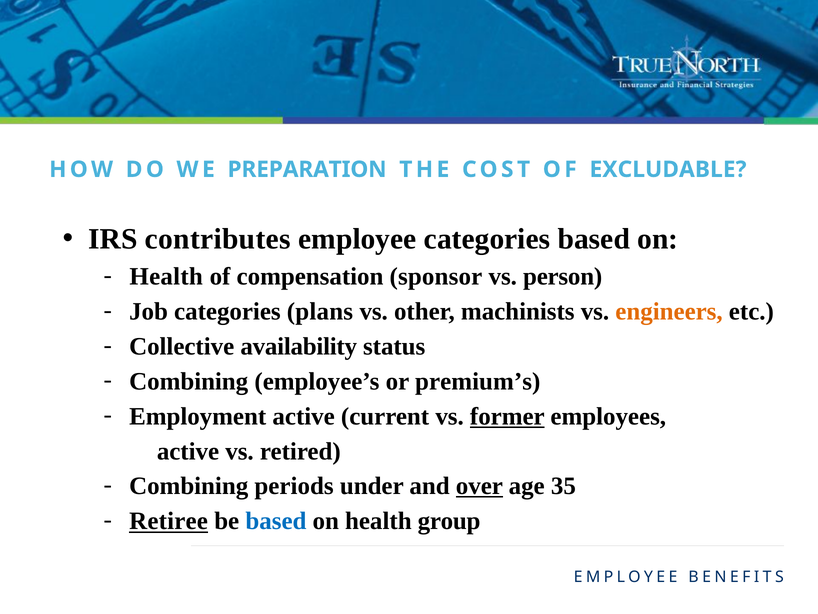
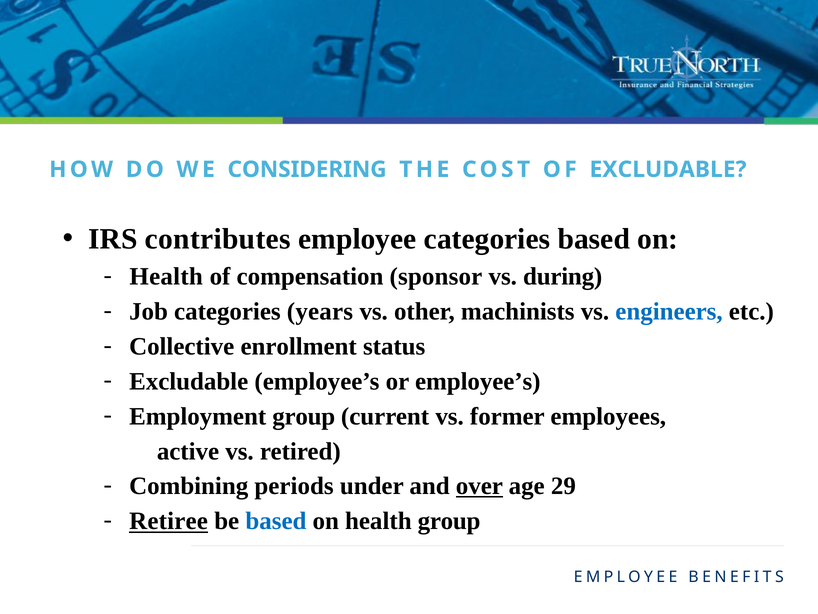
PREPARATION: PREPARATION -> CONSIDERING
person: person -> during
plans: plans -> years
engineers colour: orange -> blue
availability: availability -> enrollment
Combining at (189, 381): Combining -> Excludable
or premium’s: premium’s -> employee’s
Employment active: active -> group
former underline: present -> none
35: 35 -> 29
